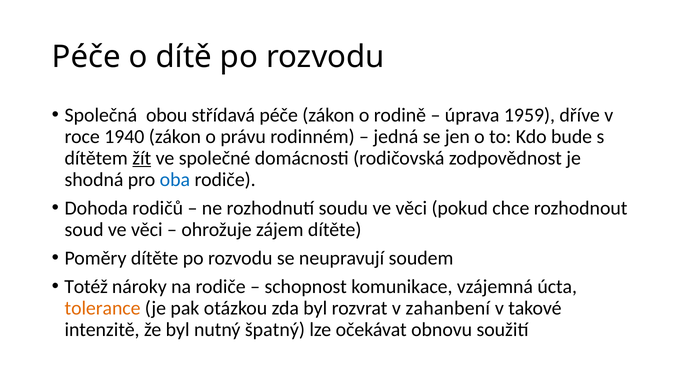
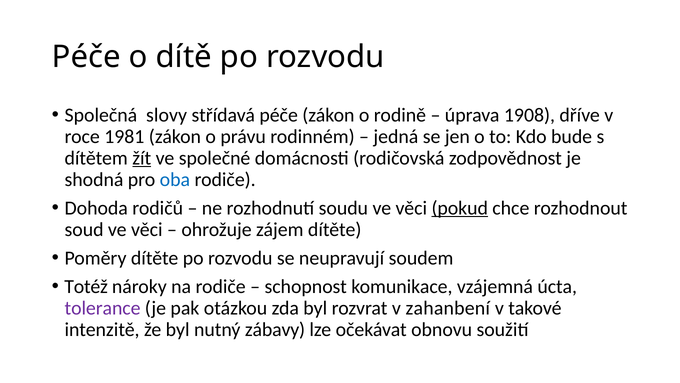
obou: obou -> slovy
1959: 1959 -> 1908
1940: 1940 -> 1981
pokud underline: none -> present
tolerance colour: orange -> purple
špatný: špatný -> zábavy
